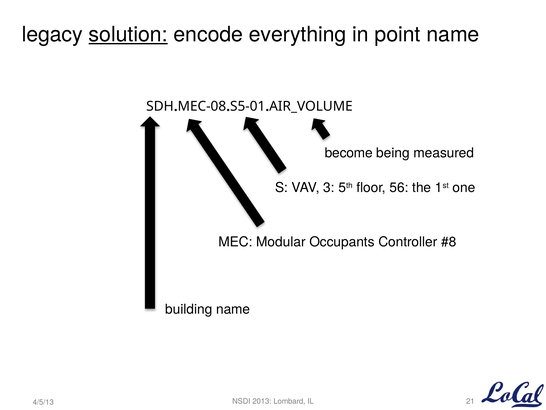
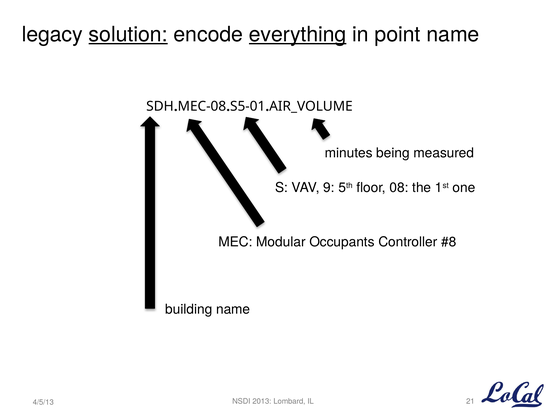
everything underline: none -> present
become: become -> minutes
3: 3 -> 9
56: 56 -> 08
